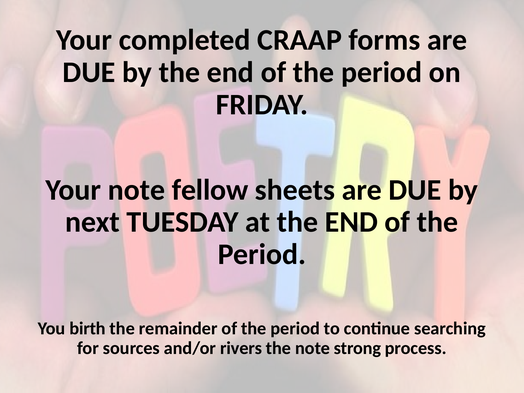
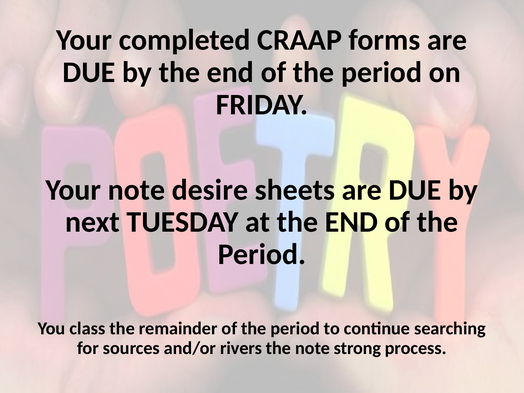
fellow: fellow -> desire
birth: birth -> class
